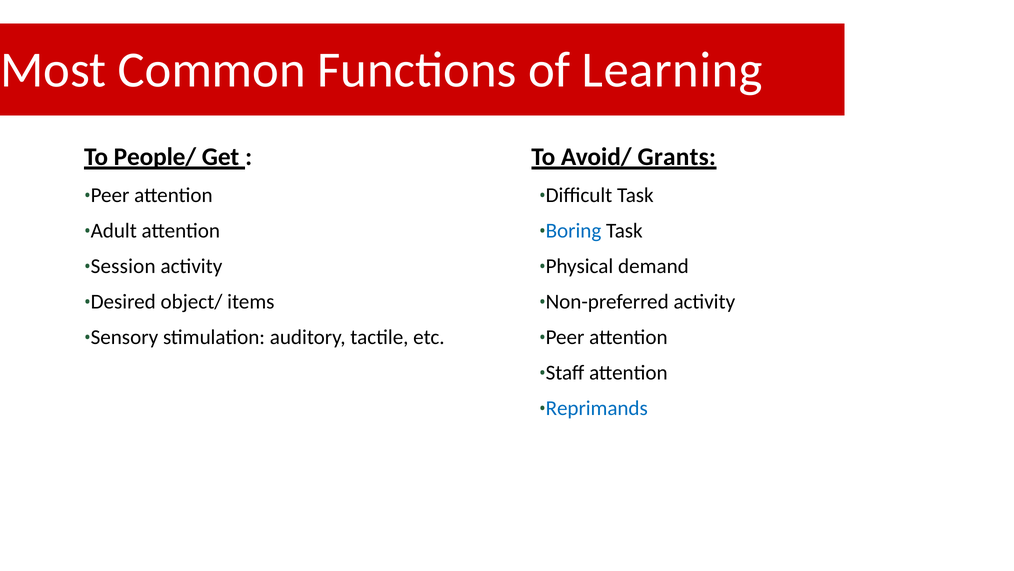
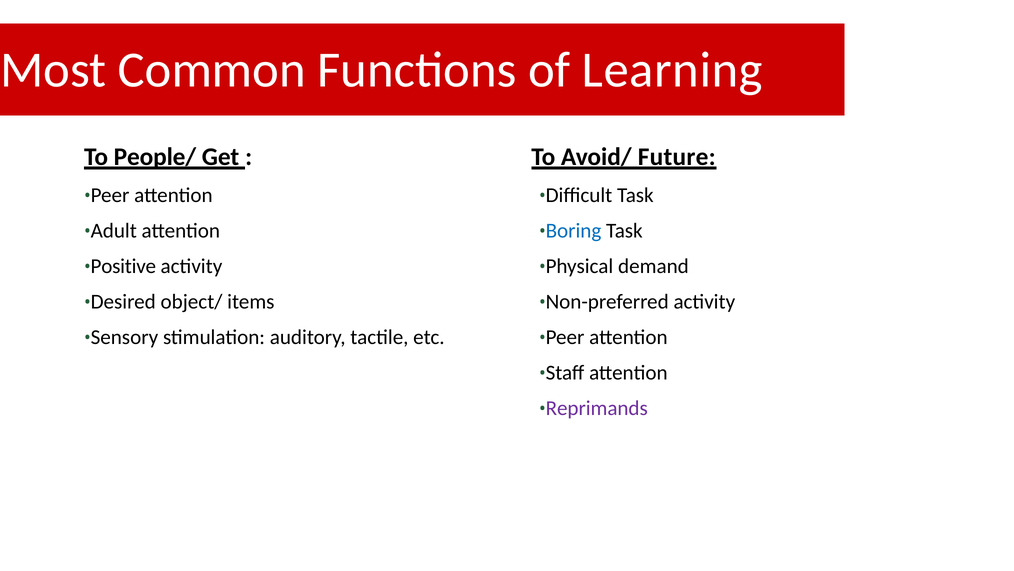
Grants: Grants -> Future
Session: Session -> Positive
Reprimands colour: blue -> purple
